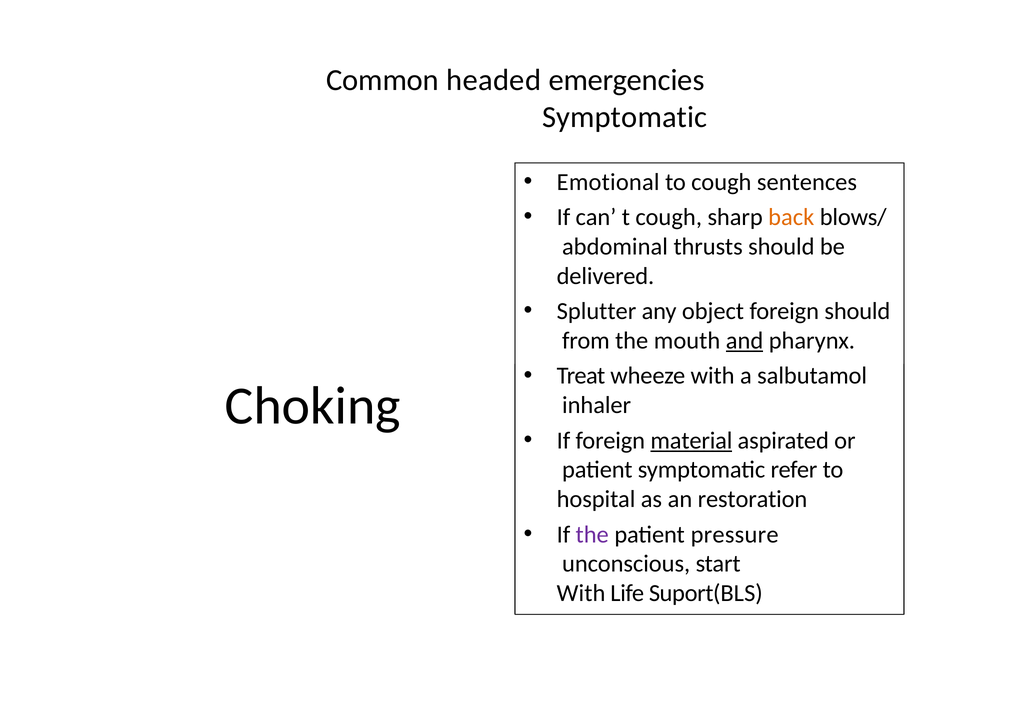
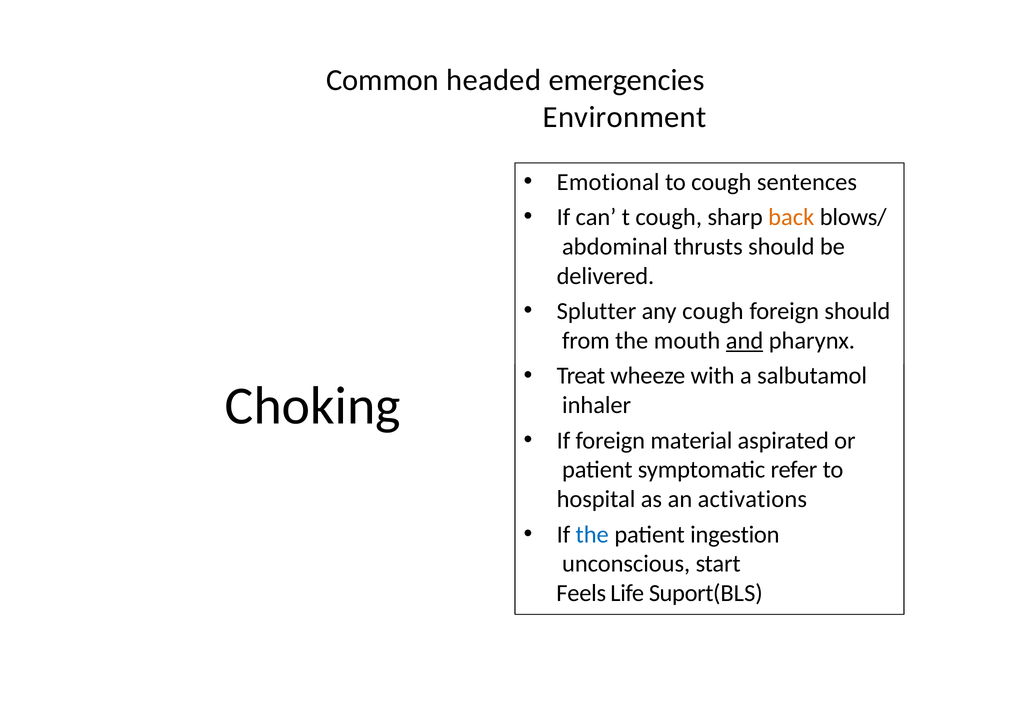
Symptomatic at (625, 117): Symptomatic -> Environment
any object: object -> cough
material underline: present -> none
restoration: restoration -> activations
the at (592, 534) colour: purple -> blue
pressure: pressure -> ingestion
With at (581, 593): With -> Feels
